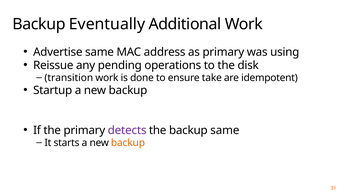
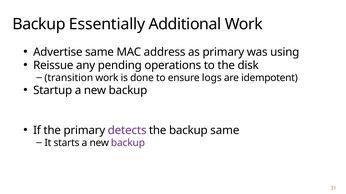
Eventually: Eventually -> Essentially
take: take -> logs
backup at (128, 143) colour: orange -> purple
